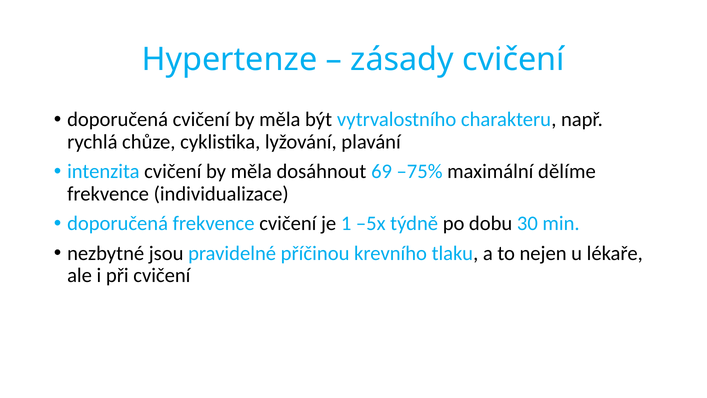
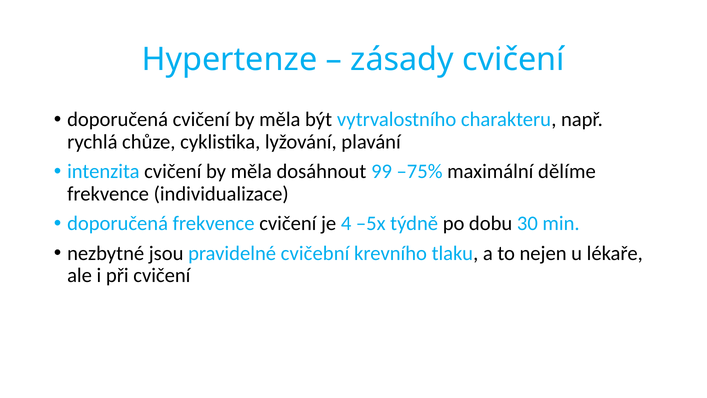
69: 69 -> 99
1: 1 -> 4
příčinou: příčinou -> cvičební
